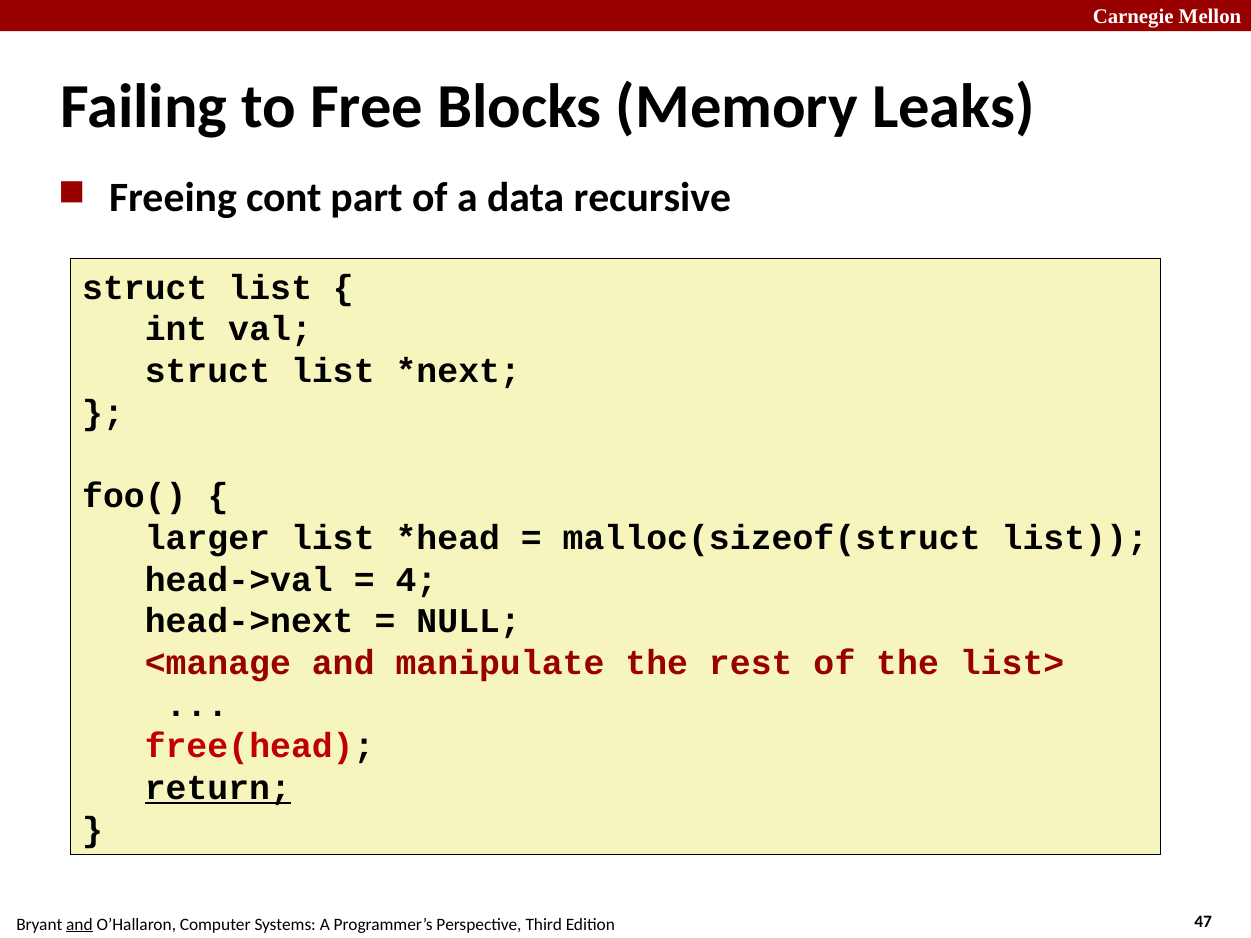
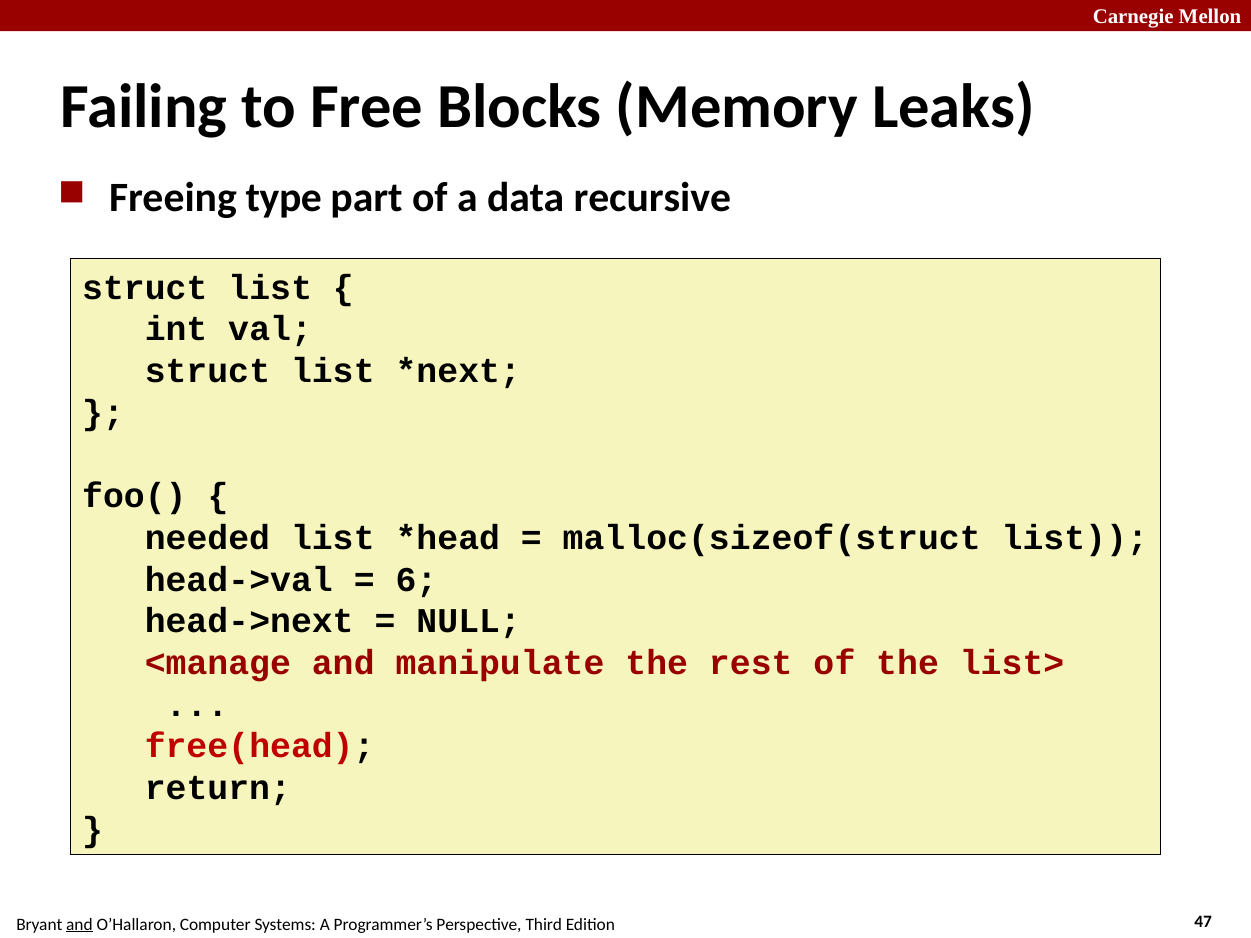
cont: cont -> type
larger: larger -> needed
4: 4 -> 6
return underline: present -> none
